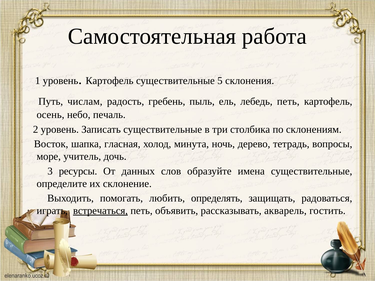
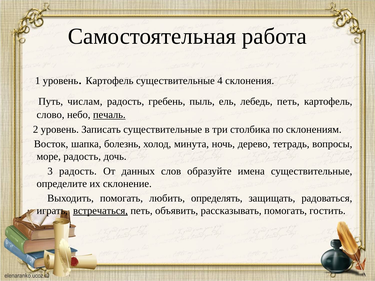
5: 5 -> 4
осень: осень -> слово
печаль underline: none -> present
гласная: гласная -> болезнь
море учитель: учитель -> радость
3 ресурсы: ресурсы -> радость
рассказывать акварель: акварель -> помогать
